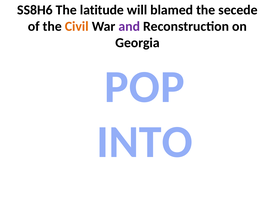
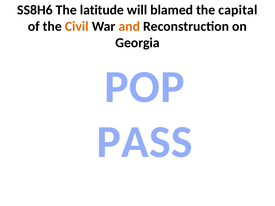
secede: secede -> capital
and colour: purple -> orange
INTO: INTO -> PASS
